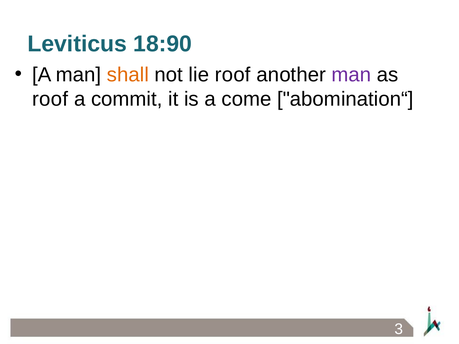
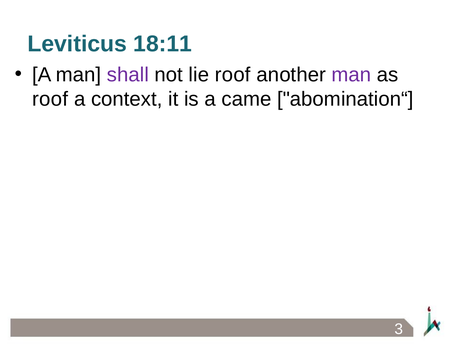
18:90: 18:90 -> 18:11
shall colour: orange -> purple
commit: commit -> context
come: come -> came
